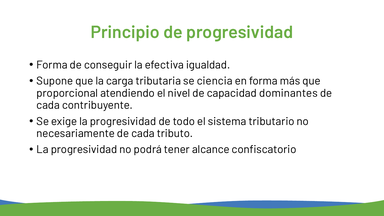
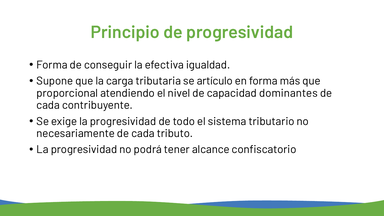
ciencia: ciencia -> artículo
